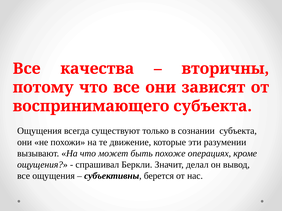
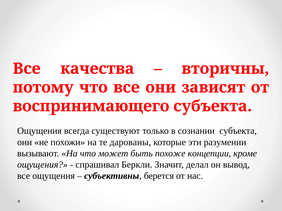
движение: движение -> дарованы
операциях: операциях -> концепции
